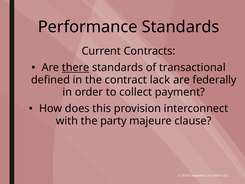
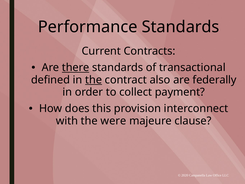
the at (94, 80) underline: none -> present
lack: lack -> also
party: party -> were
